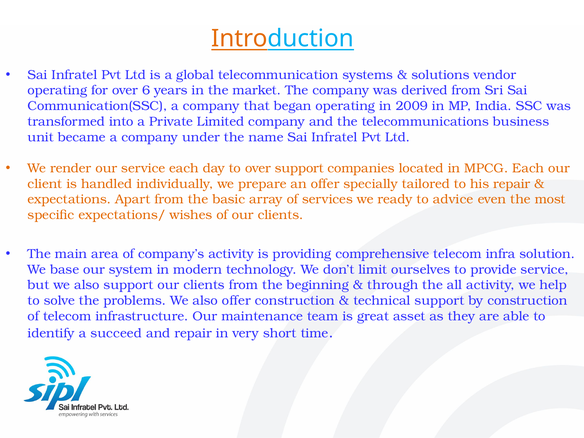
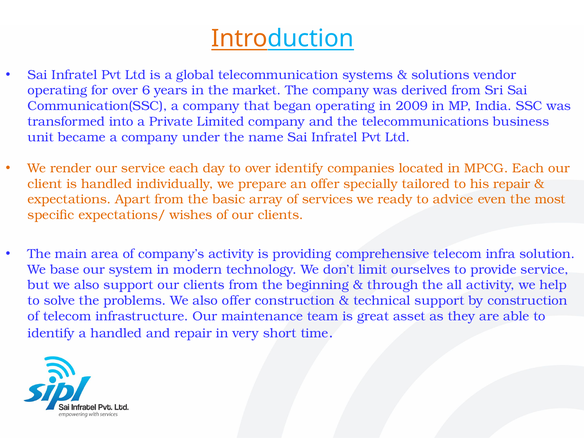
over support: support -> identify
a succeed: succeed -> handled
